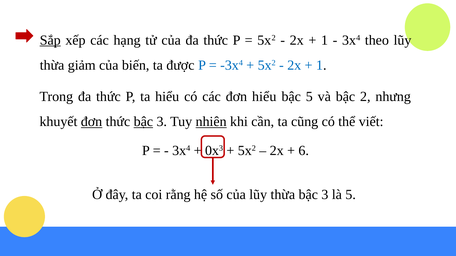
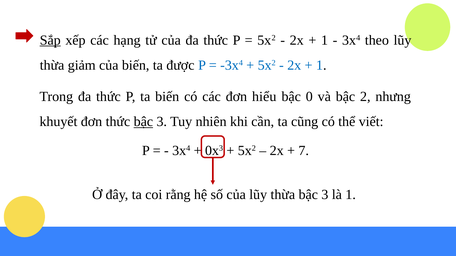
ta hiểu: hiểu -> biến
bậc 5: 5 -> 0
đơn at (92, 122) underline: present -> none
nhiên underline: present -> none
6: 6 -> 7
là 5: 5 -> 1
